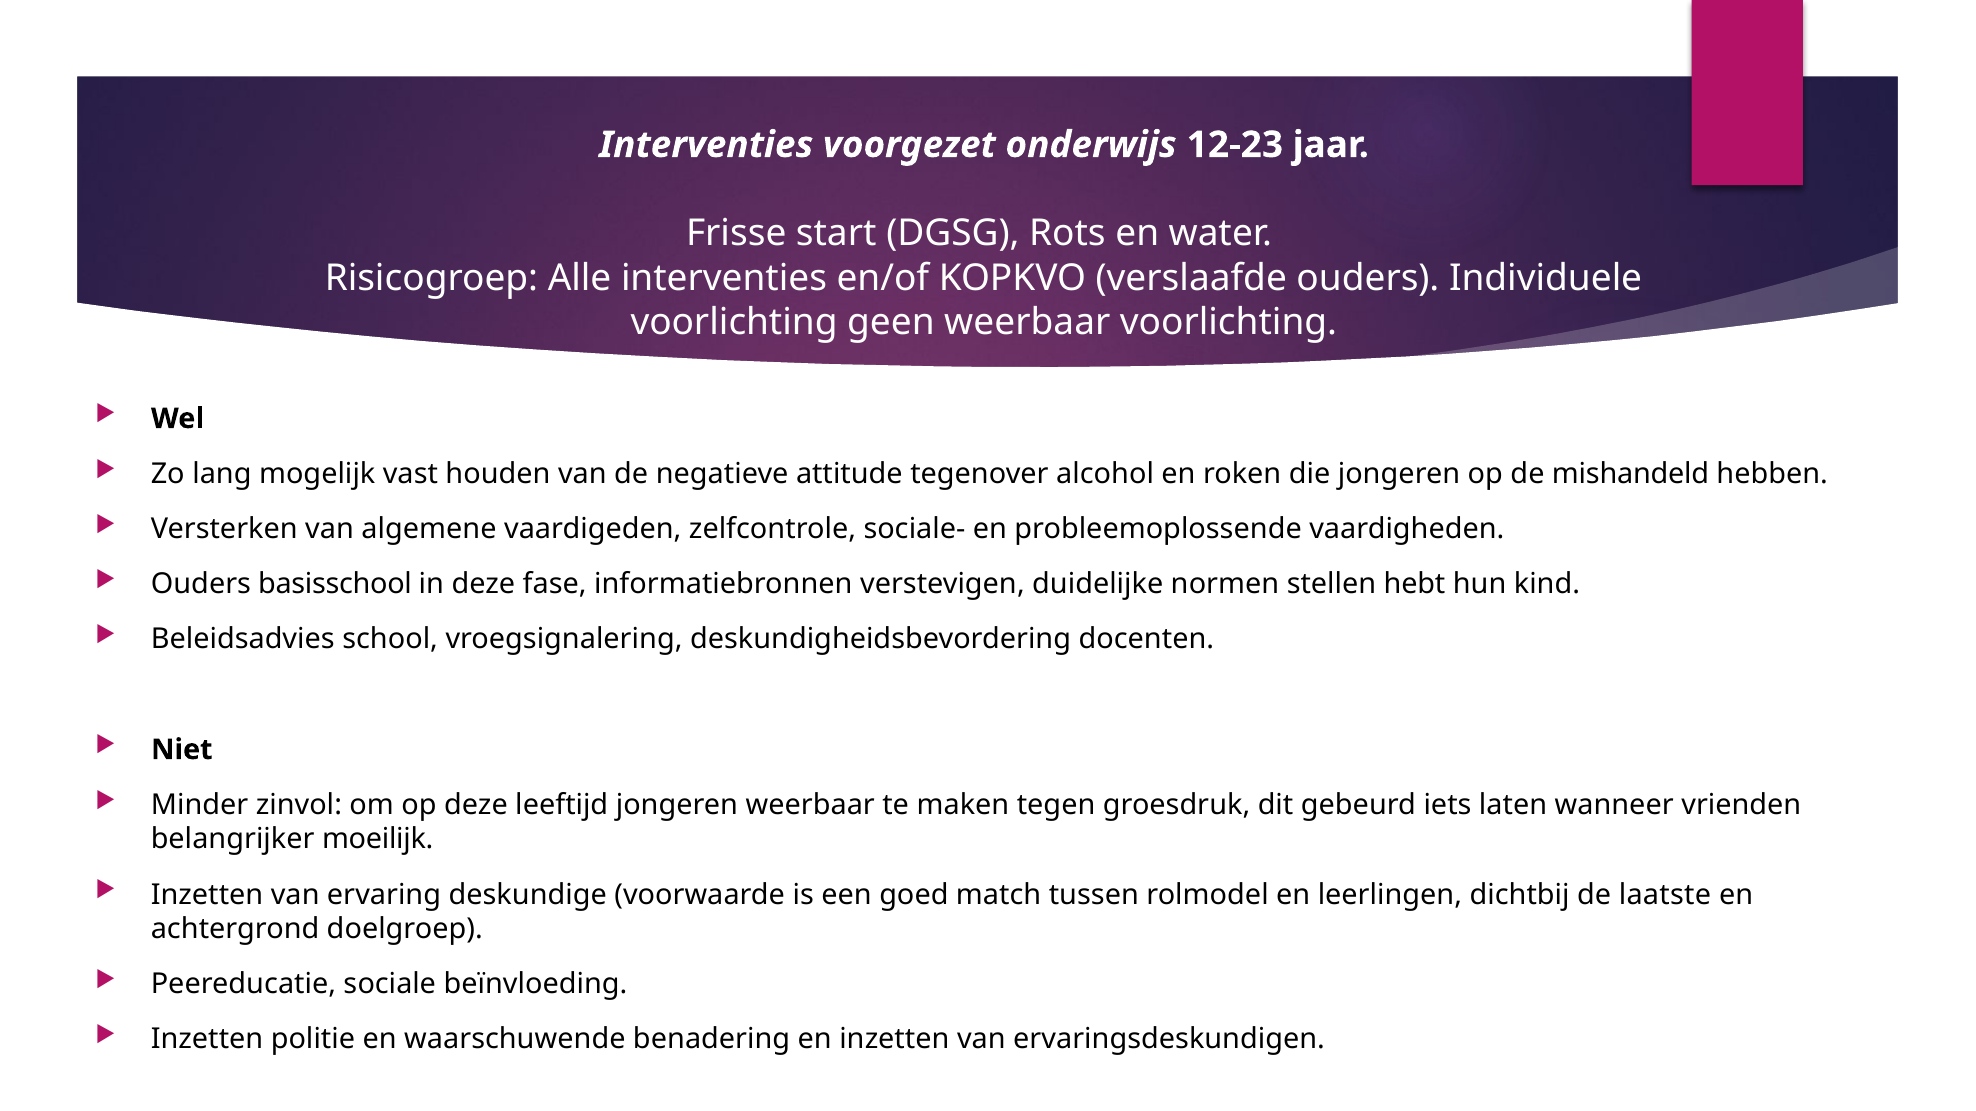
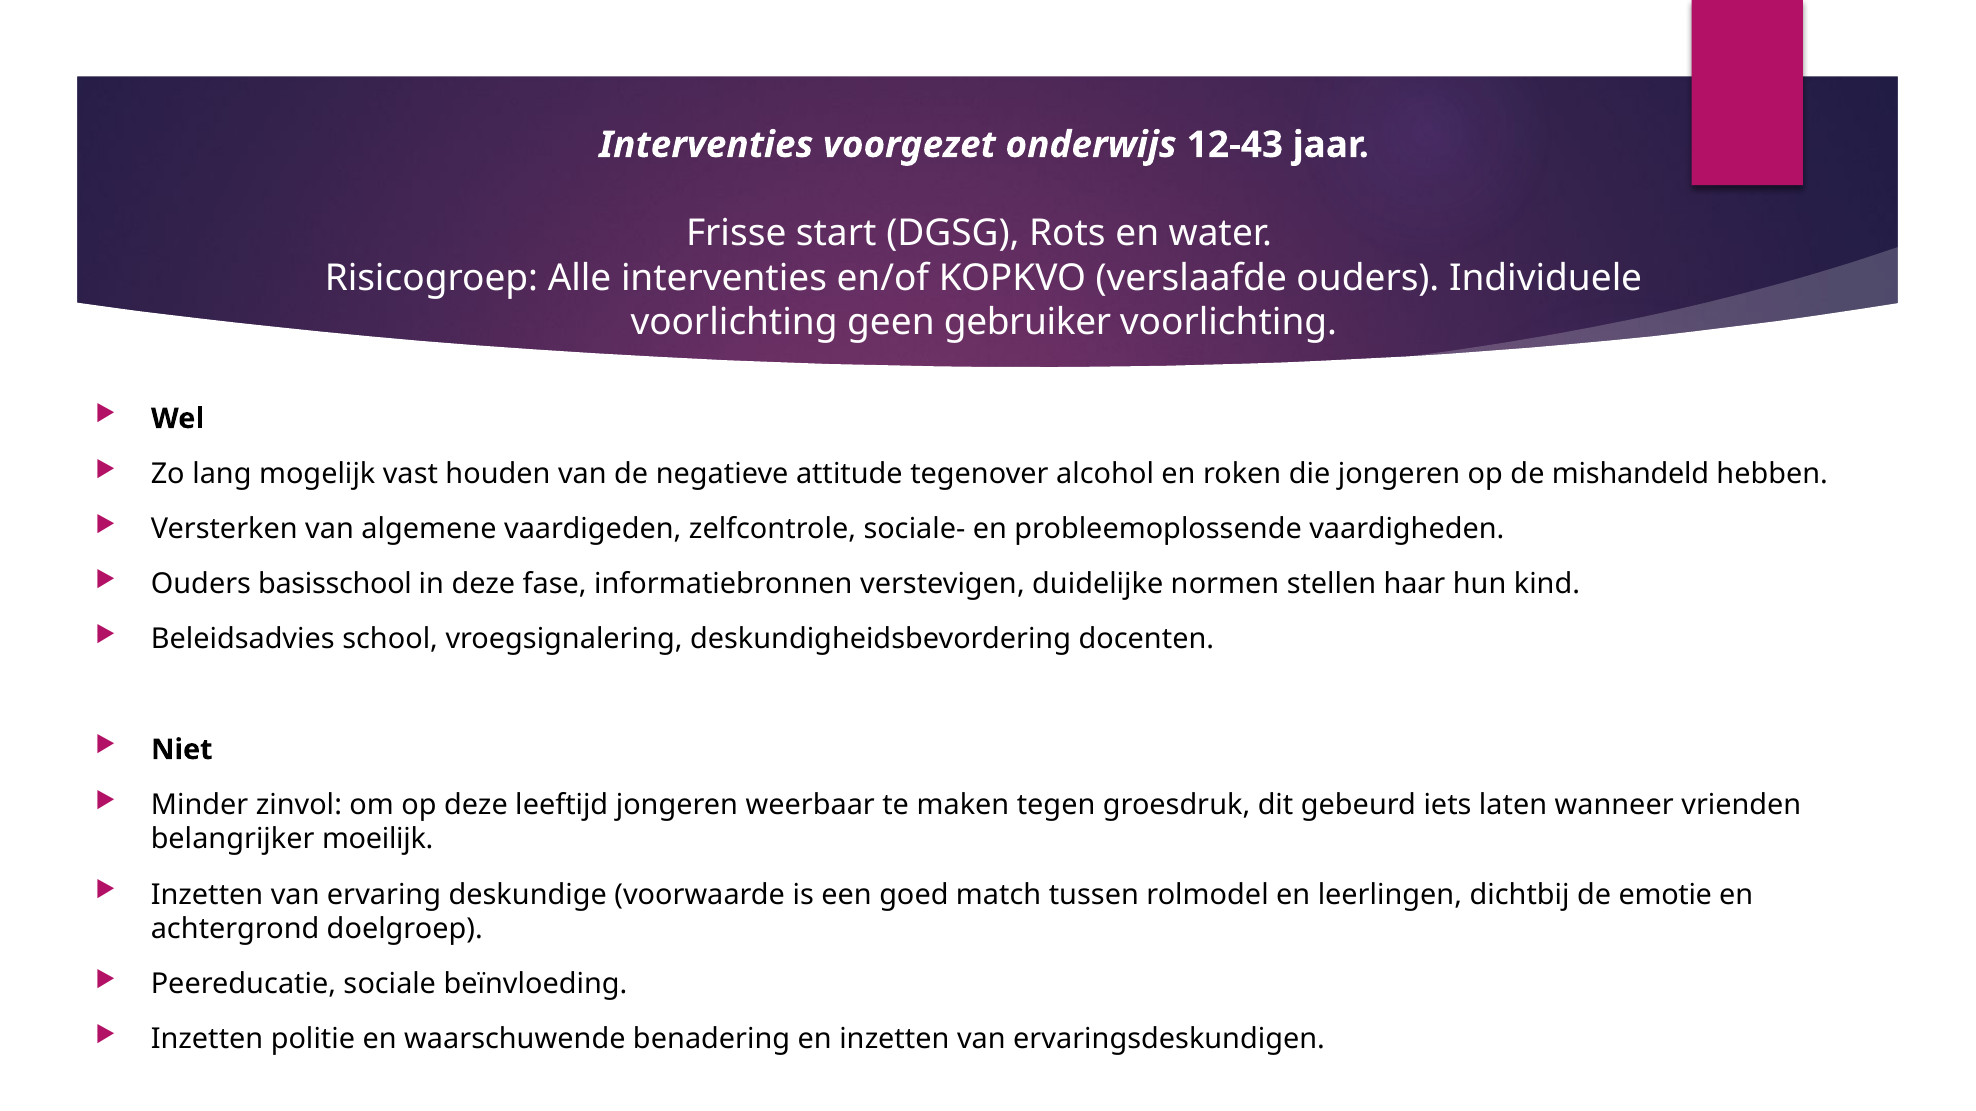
12-23: 12-23 -> 12-43
geen weerbaar: weerbaar -> gebruiker
hebt: hebt -> haar
laatste: laatste -> emotie
